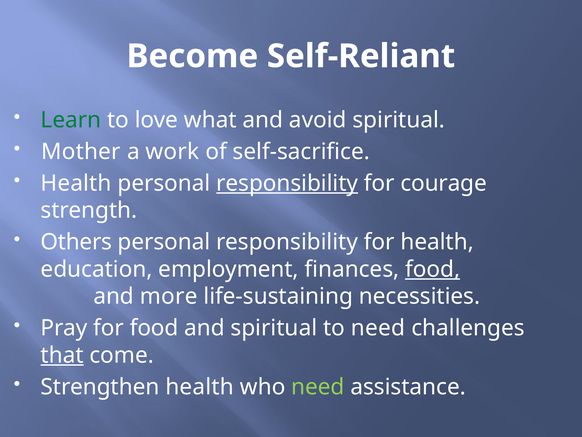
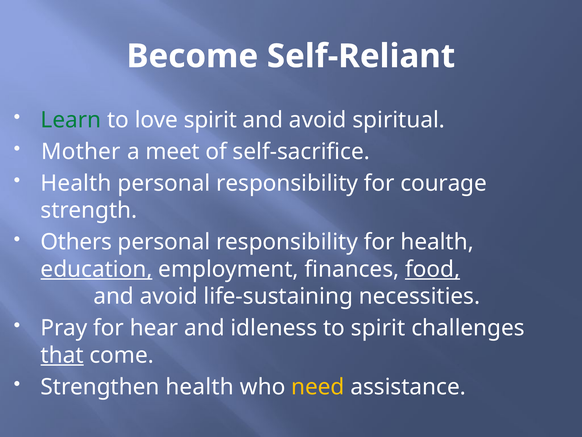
love what: what -> spirit
work: work -> meet
responsibility at (287, 183) underline: present -> none
education underline: none -> present
more at (169, 296): more -> avoid
for food: food -> hear
and spiritual: spiritual -> idleness
to need: need -> spirit
need at (318, 386) colour: light green -> yellow
